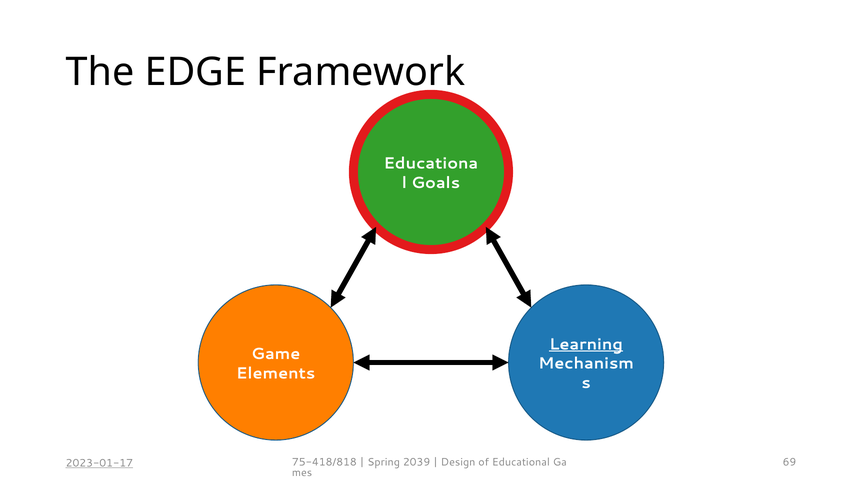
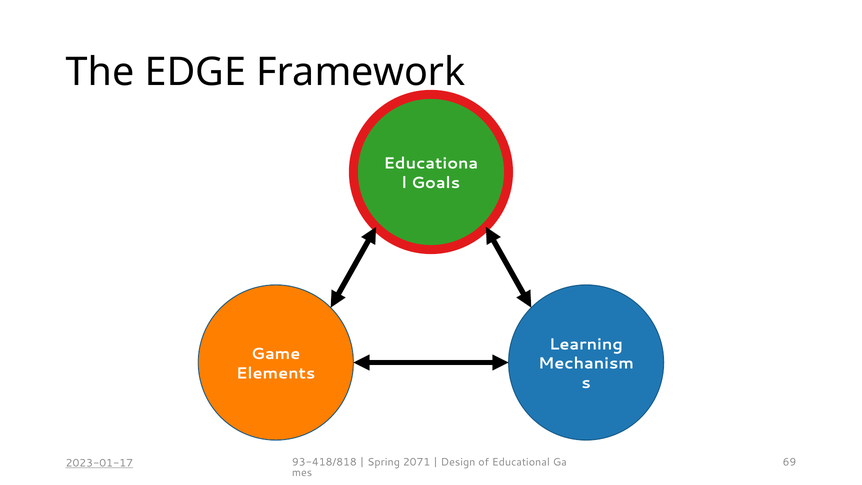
Learning underline: present -> none
75-418/818: 75-418/818 -> 93-418/818
2039: 2039 -> 2071
